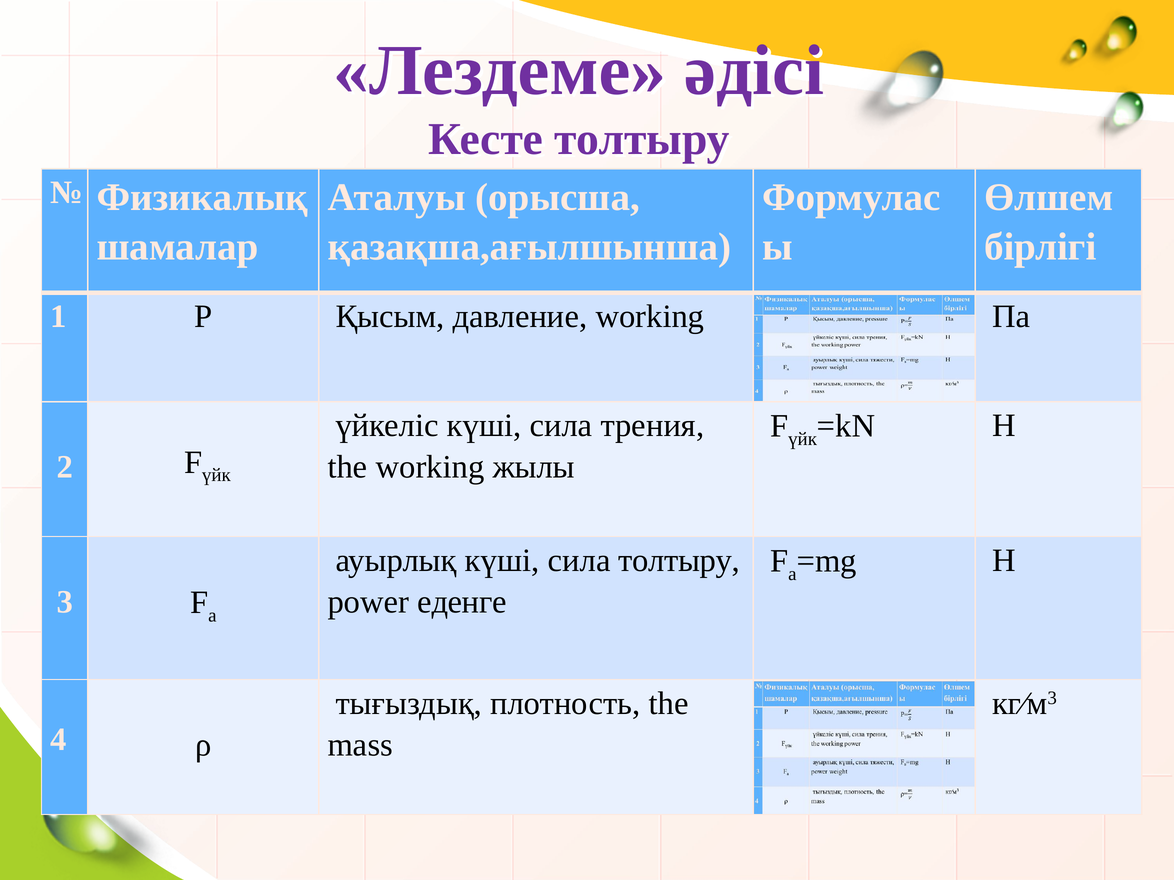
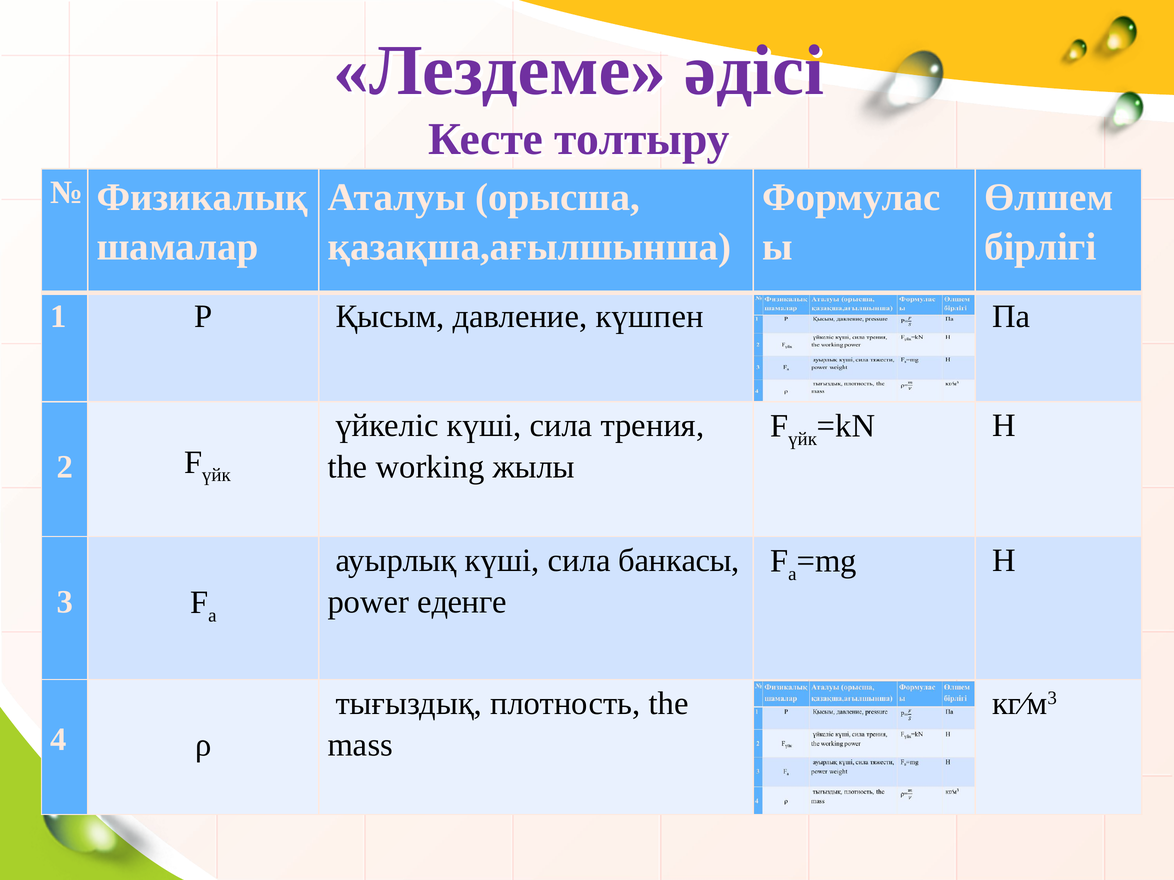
давление working: working -> күшпен
сила толтыру: толтыру -> банкасы
